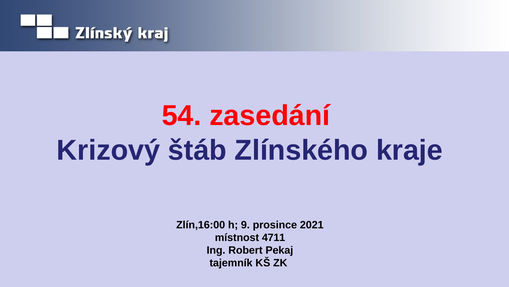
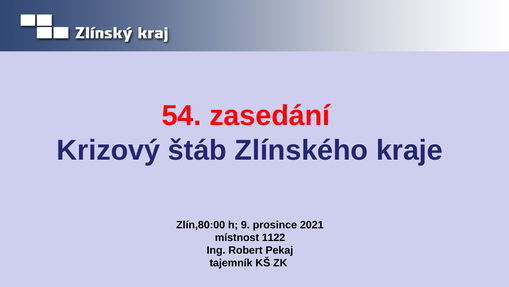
Zlín,16:00: Zlín,16:00 -> Zlín,80:00
4711: 4711 -> 1122
